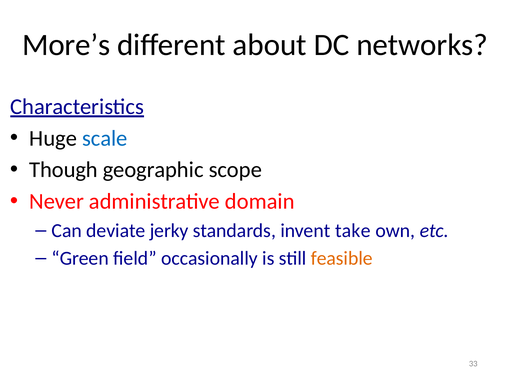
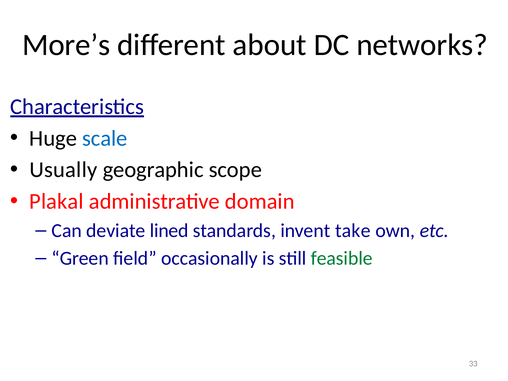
Though: Though -> Usually
Never: Never -> Plakal
jerky: jerky -> lined
feasible colour: orange -> green
